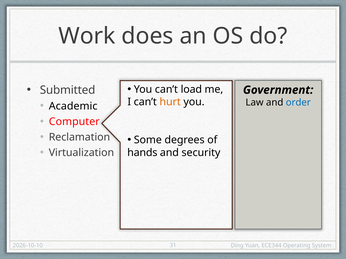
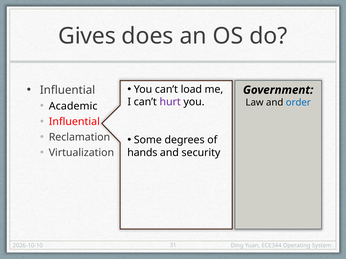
Work: Work -> Gives
Submitted at (68, 90): Submitted -> Influential
hurt colour: orange -> purple
Computer at (74, 122): Computer -> Influential
